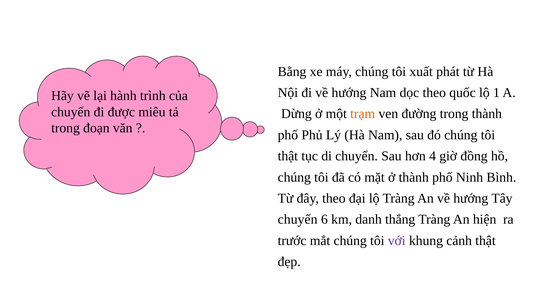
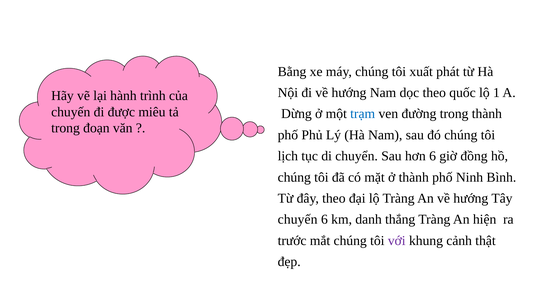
trạm colour: orange -> blue
thật at (288, 156): thật -> lịch
hơn 4: 4 -> 6
